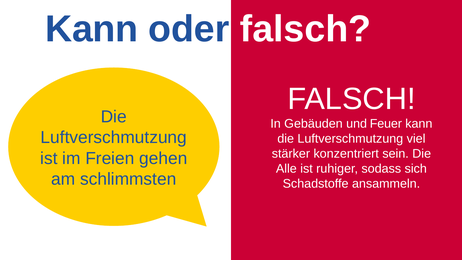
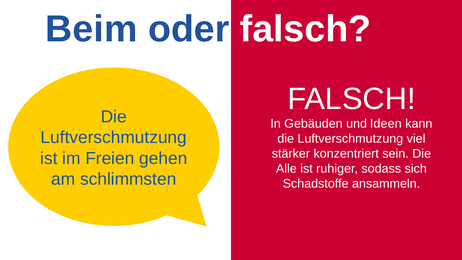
Kann at (92, 29): Kann -> Beim
Feuer: Feuer -> Ideen
